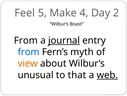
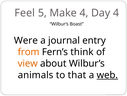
Day 2: 2 -> 4
From at (26, 40): From -> Were
journal underline: present -> none
from at (29, 52) colour: blue -> orange
myth: myth -> think
unusual: unusual -> animals
